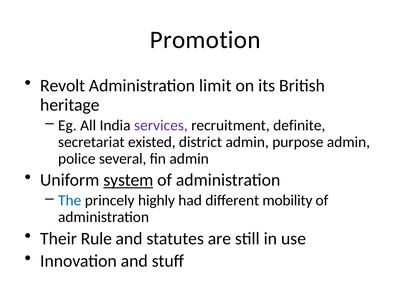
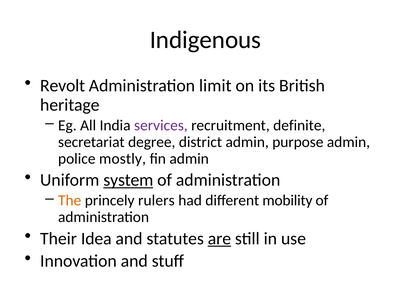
Promotion: Promotion -> Indigenous
existed: existed -> degree
several: several -> mostly
The colour: blue -> orange
highly: highly -> rulers
Rule: Rule -> Idea
are underline: none -> present
